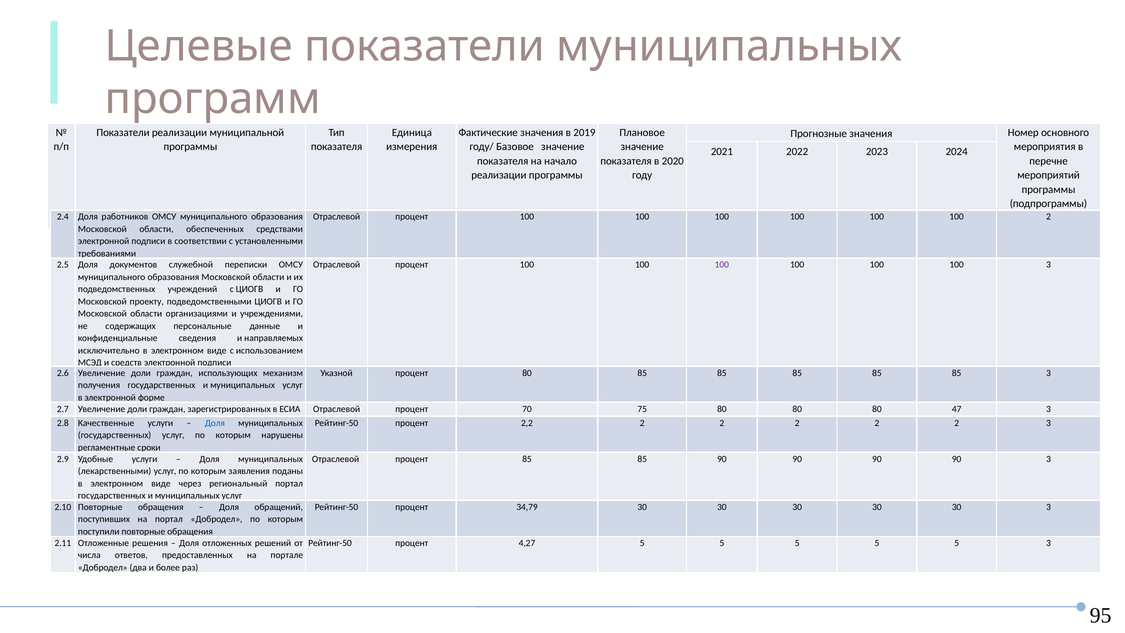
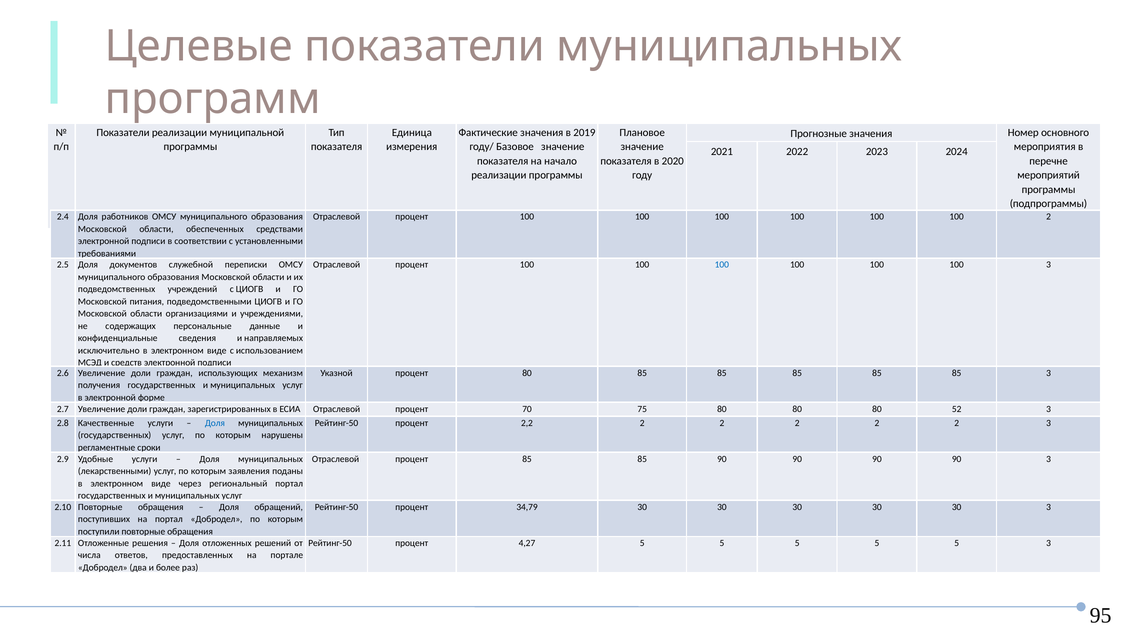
100 at (722, 265) colour: purple -> blue
проекту: проекту -> питания
47: 47 -> 52
